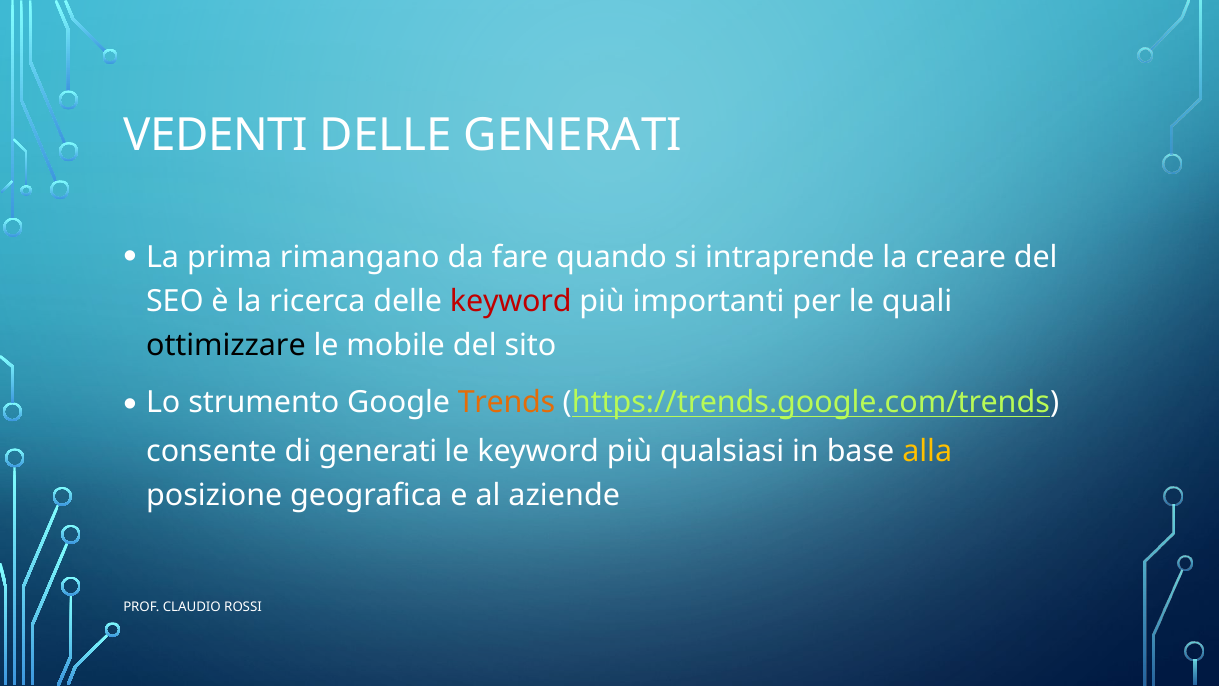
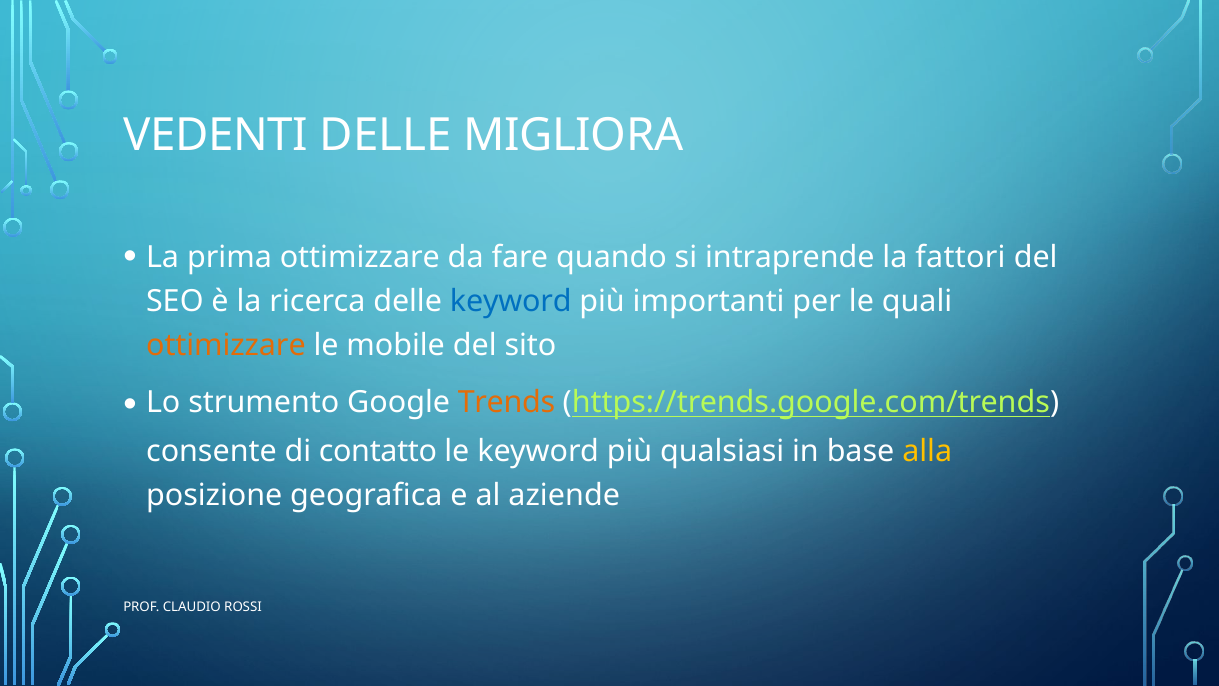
DELLE GENERATI: GENERATI -> MIGLIORA
prima rimangano: rimangano -> ottimizzare
creare: creare -> fattori
keyword at (511, 301) colour: red -> blue
ottimizzare at (226, 345) colour: black -> orange
di generati: generati -> contatto
